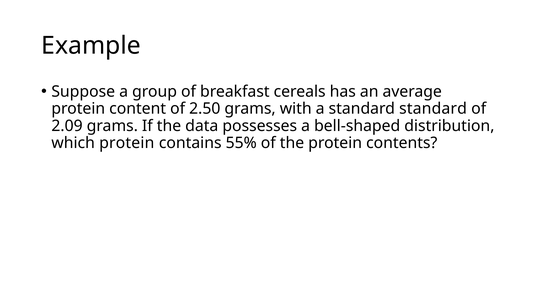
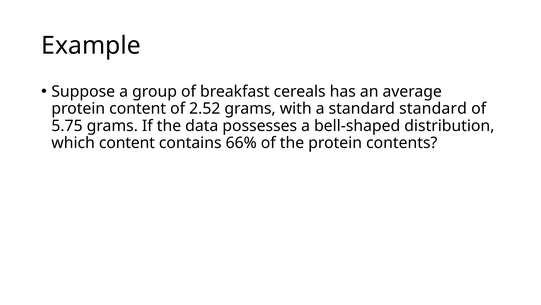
2.50: 2.50 -> 2.52
2.09: 2.09 -> 5.75
which protein: protein -> content
55%: 55% -> 66%
